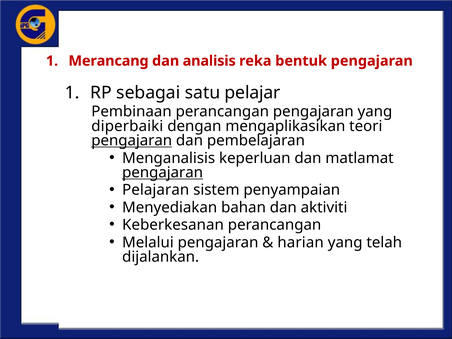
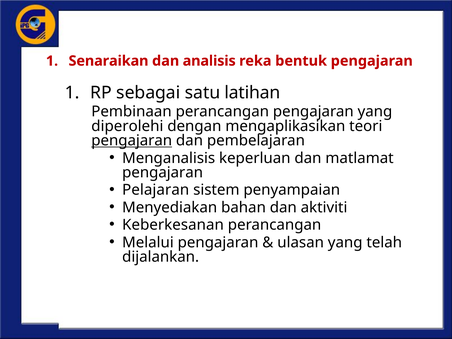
Merancang: Merancang -> Senaraikan
pelajar: pelajar -> latihan
diperbaiki: diperbaiki -> diperolehi
pengajaran at (163, 172) underline: present -> none
harian: harian -> ulasan
